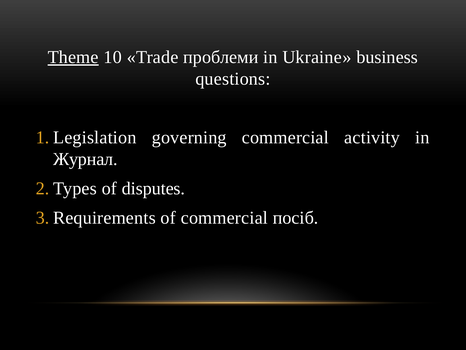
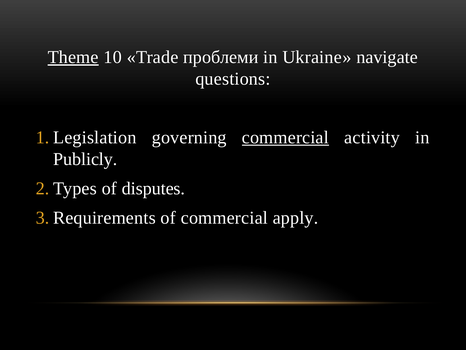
business: business -> navigate
commercial at (285, 137) underline: none -> present
Журнал: Журнал -> Publicly
посіб: посіб -> apply
